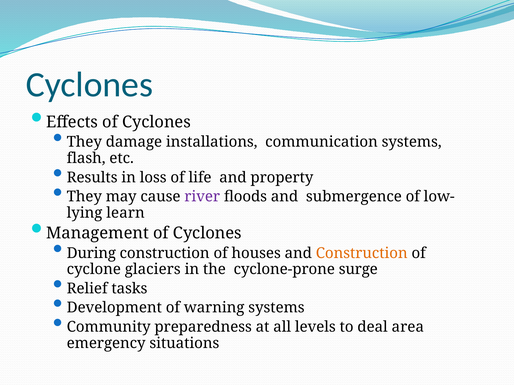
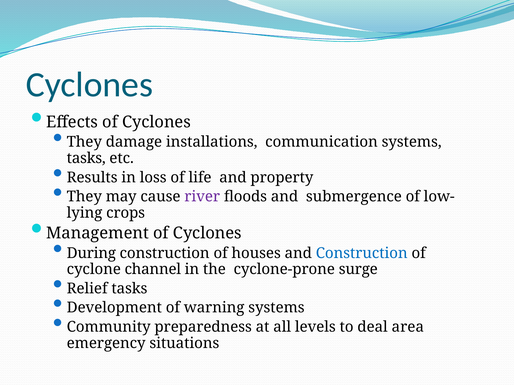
flash at (86, 158): flash -> tasks
learn: learn -> crops
Construction at (362, 253) colour: orange -> blue
glaciers: glaciers -> channel
